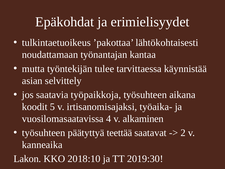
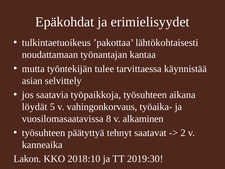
koodit: koodit -> löydät
irtisanomisajaksi: irtisanomisajaksi -> vahingonkorvaus
4: 4 -> 8
teettää: teettää -> tehnyt
